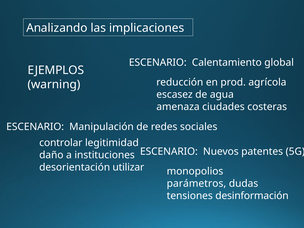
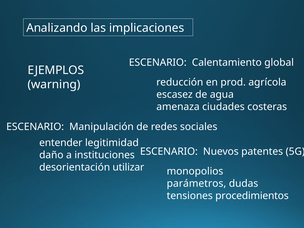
controlar: controlar -> entender
desinformación: desinformación -> procedimientos
